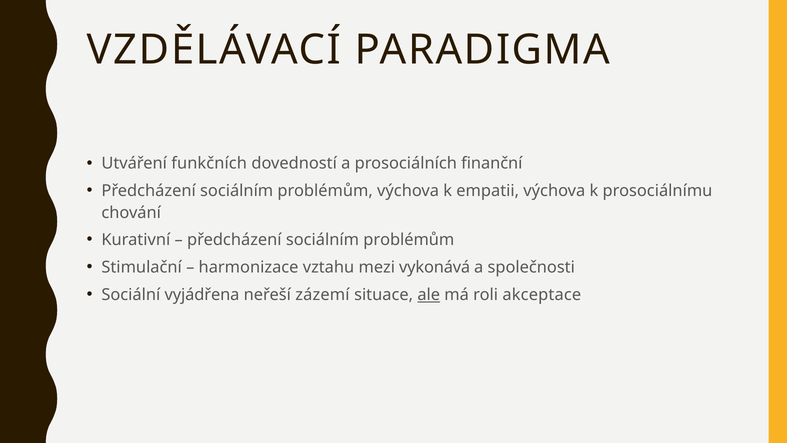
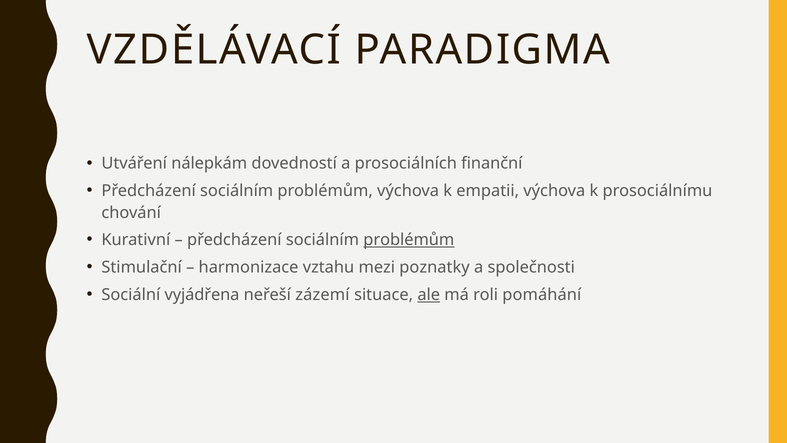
funkčních: funkčních -> nálepkám
problémům at (409, 240) underline: none -> present
vykonává: vykonává -> poznatky
akceptace: akceptace -> pomáhání
